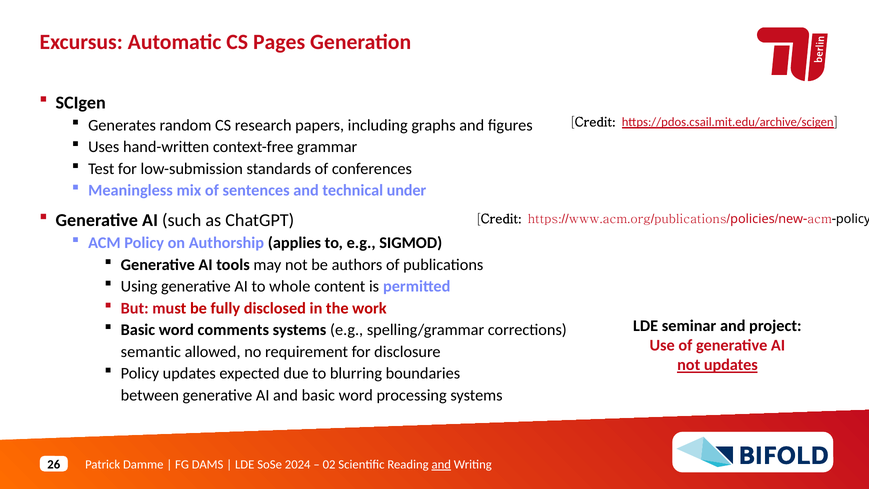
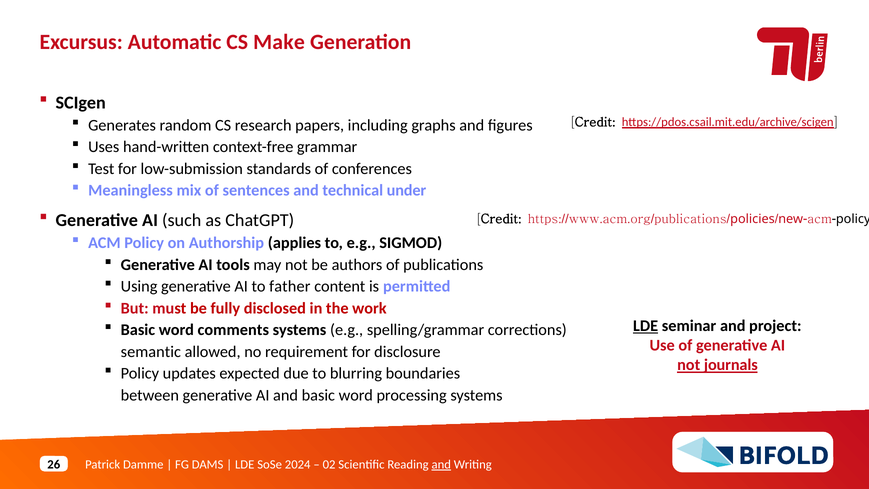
Pages: Pages -> Make
whole: whole -> father
LDE at (646, 326) underline: none -> present
not updates: updates -> journals
